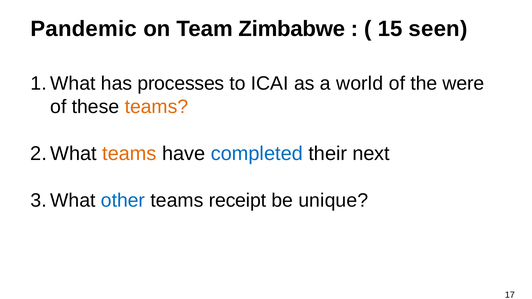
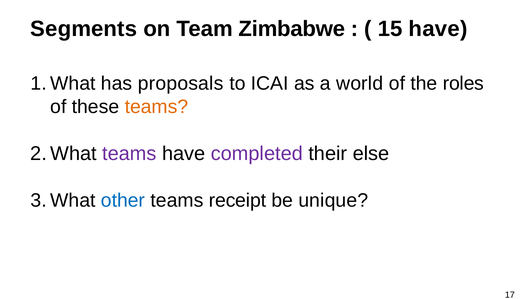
Pandemic: Pandemic -> Segments
15 seen: seen -> have
processes: processes -> proposals
were: were -> roles
teams at (129, 154) colour: orange -> purple
completed colour: blue -> purple
next: next -> else
